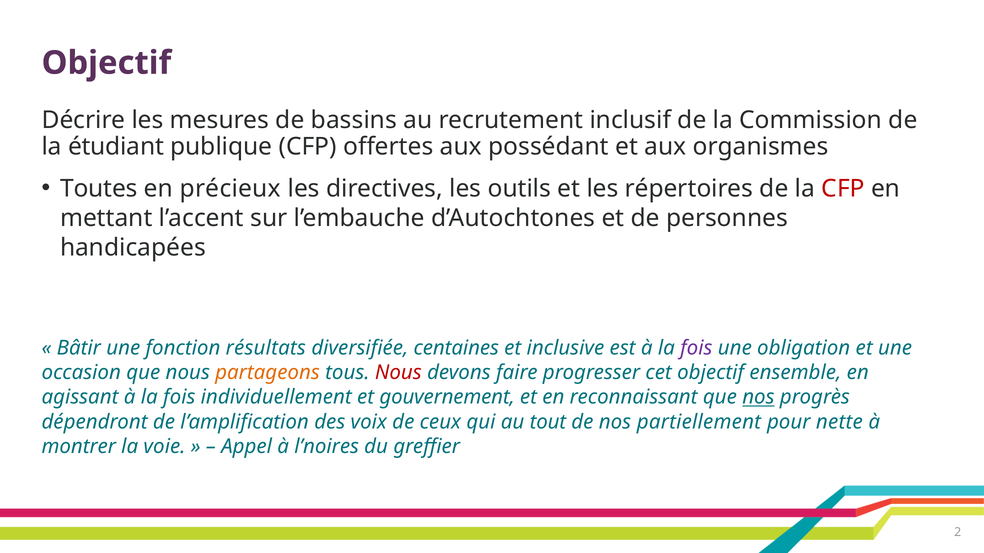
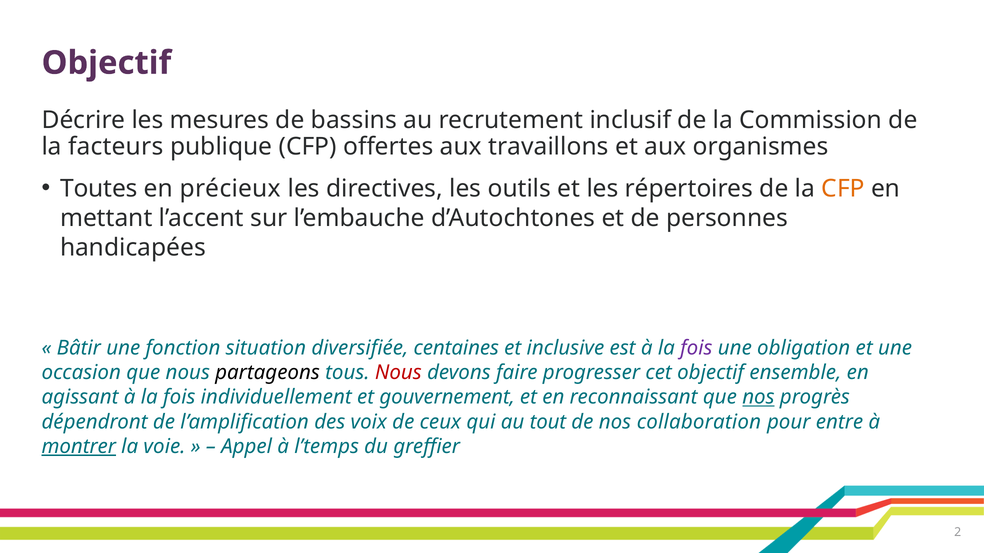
étudiant: étudiant -> facteurs
possédant: possédant -> travaillons
CFP at (843, 189) colour: red -> orange
résultats: résultats -> situation
partageons colour: orange -> black
partiellement: partiellement -> collaboration
nette: nette -> entre
montrer underline: none -> present
l’noires: l’noires -> l’temps
